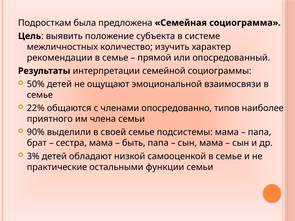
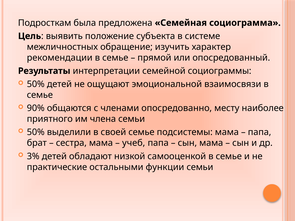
количество: количество -> обращение
22%: 22% -> 90%
типов: типов -> месту
90% at (36, 132): 90% -> 50%
быть: быть -> учеб
